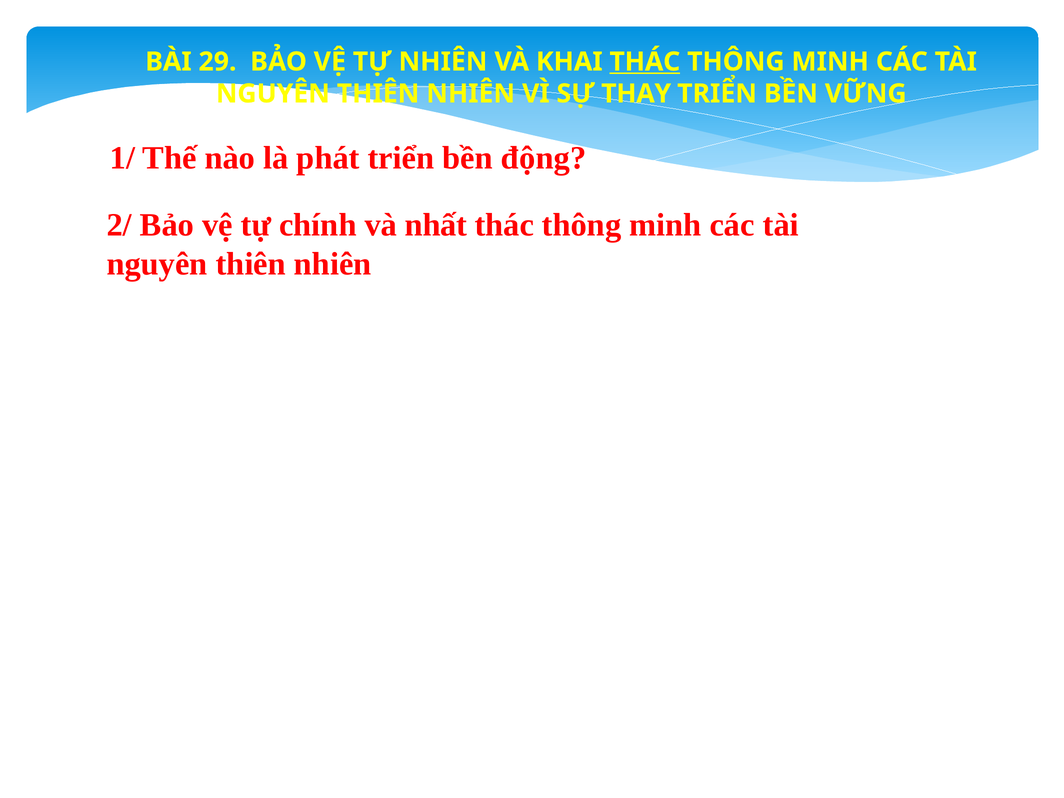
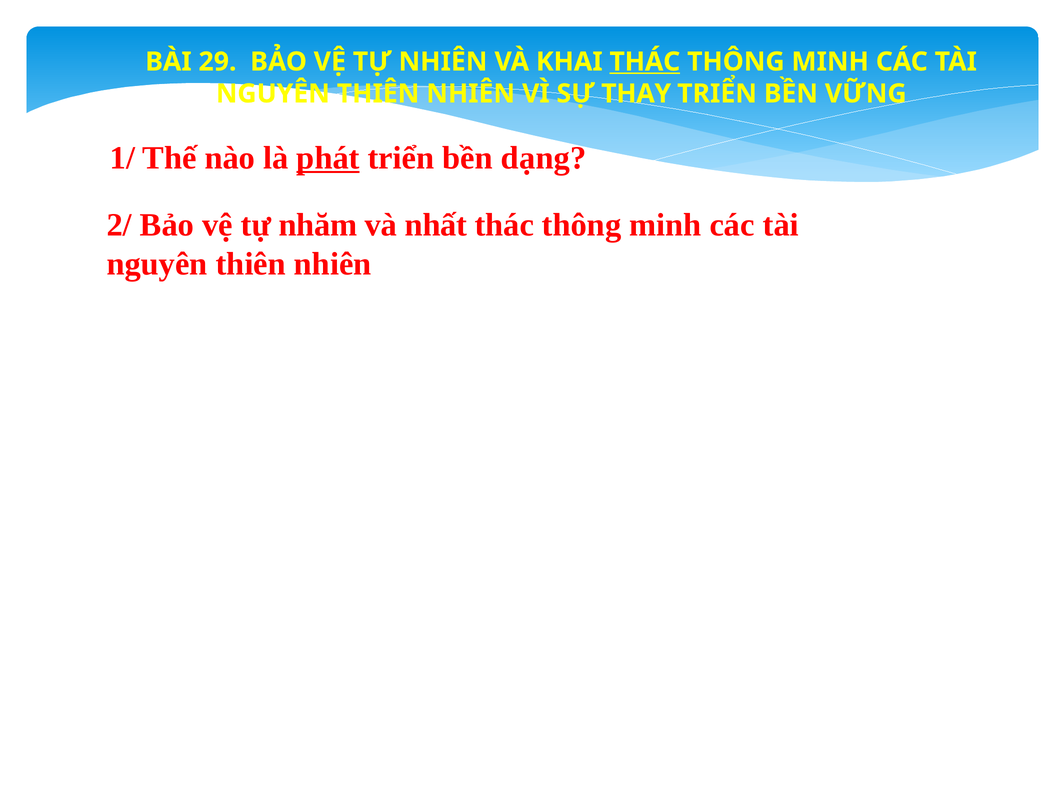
phát underline: none -> present
động: động -> dạng
chính: chính -> nhăm
